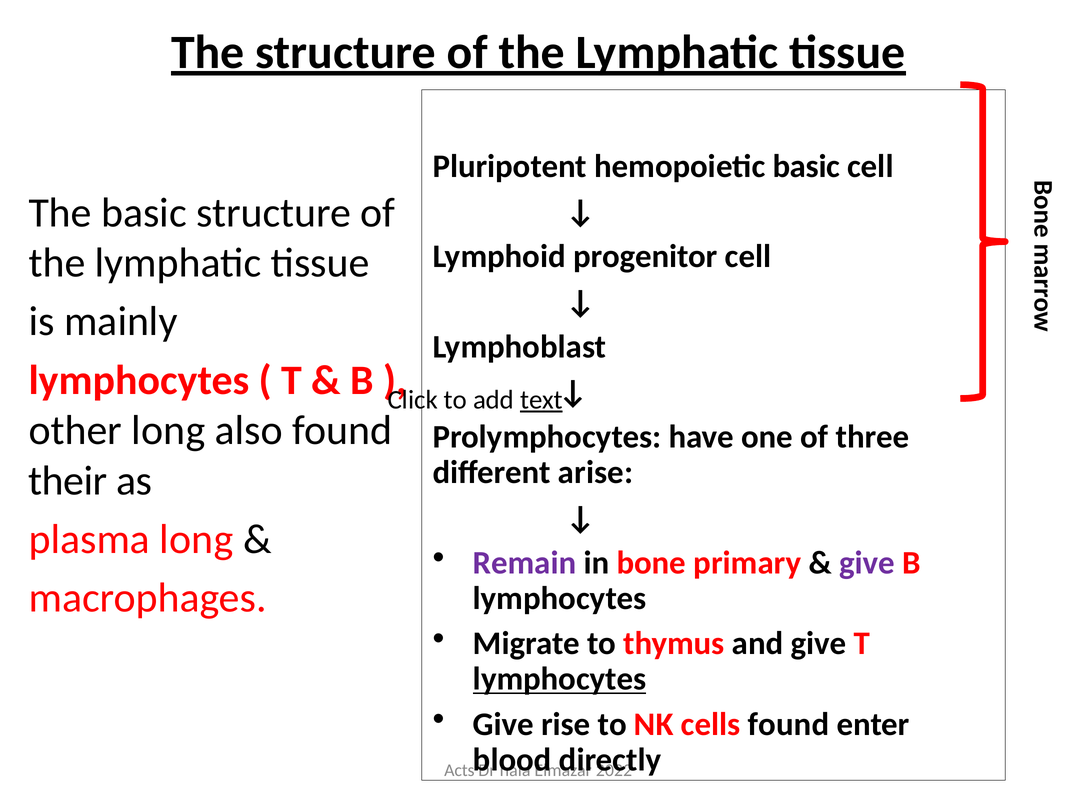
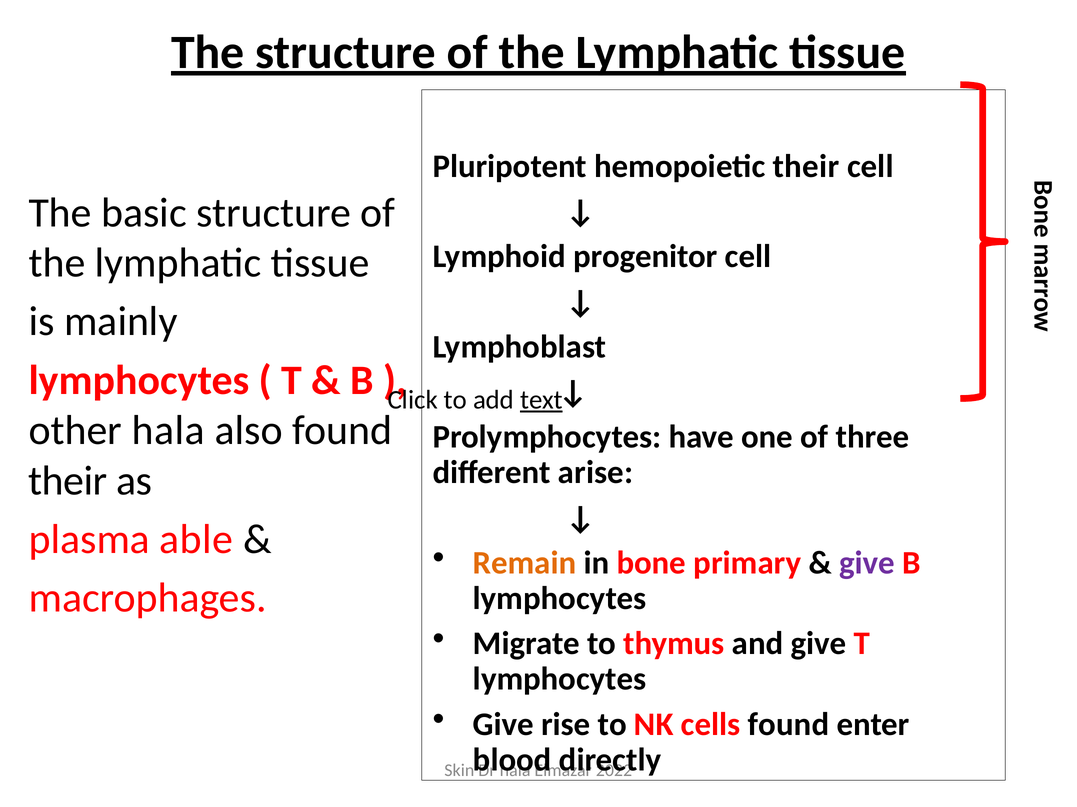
hemopoietic basic: basic -> their
other long: long -> hala
plasma long: long -> able
Remain colour: purple -> orange
lymphocytes at (560, 680) underline: present -> none
Acts: Acts -> Skin
